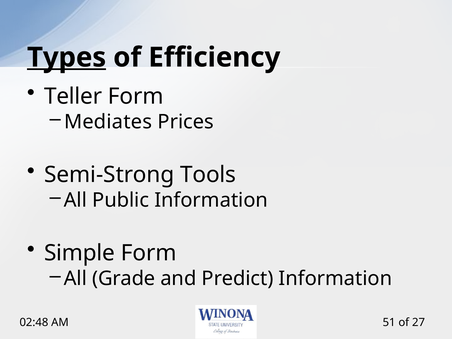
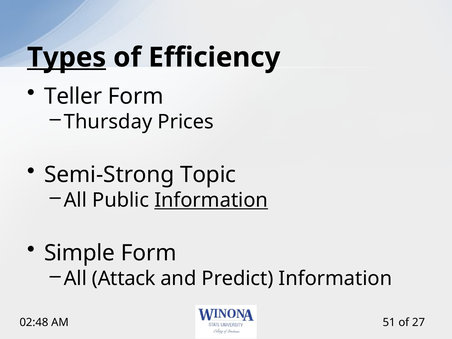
Mediates: Mediates -> Thursday
Tools: Tools -> Topic
Information at (211, 200) underline: none -> present
Grade: Grade -> Attack
